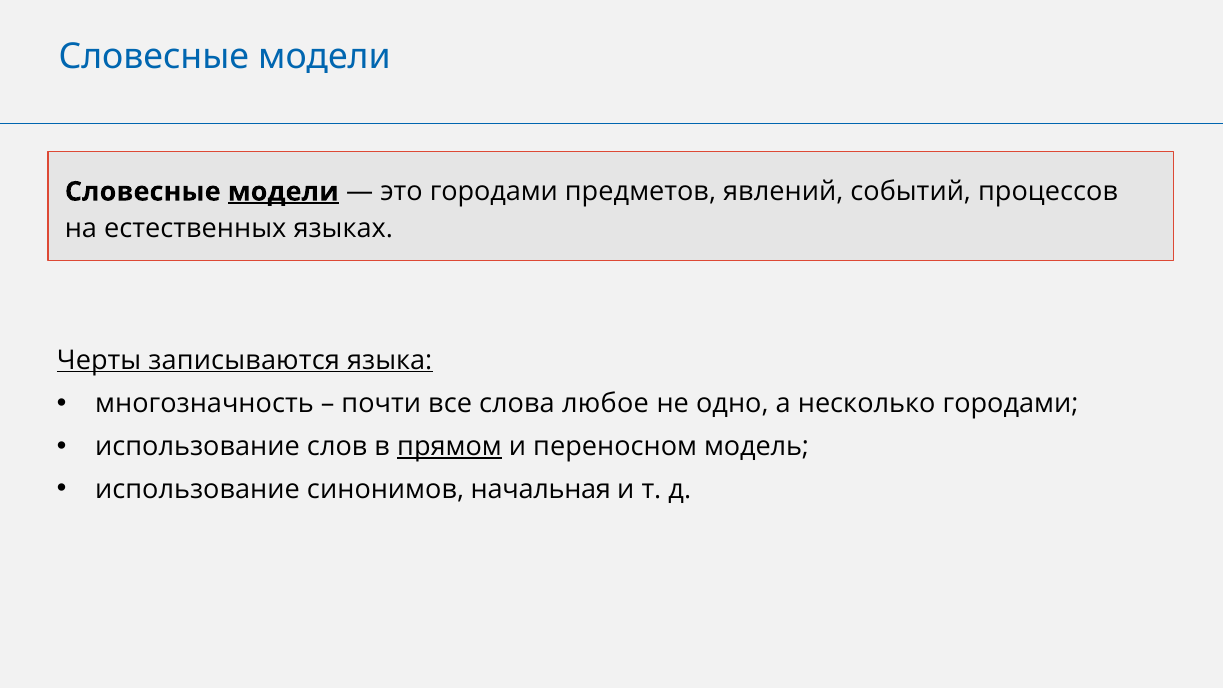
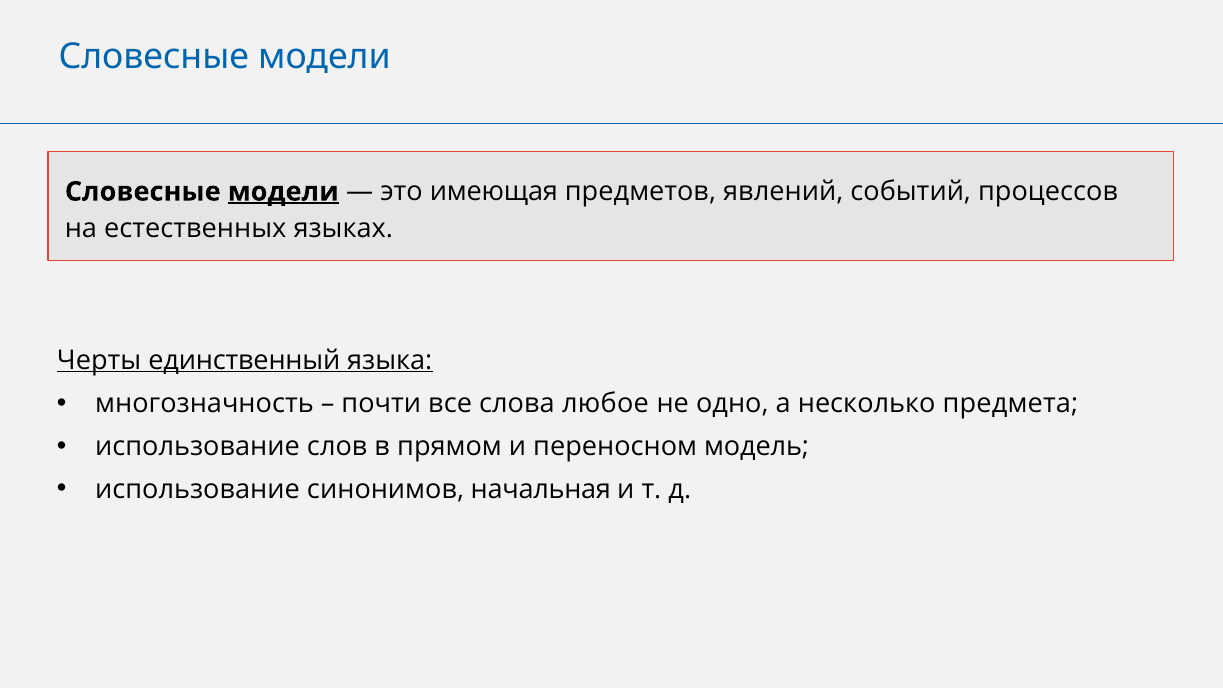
это городами: городами -> имеющая
записываются: записываются -> единственный
несколько городами: городами -> предмета
прямом underline: present -> none
